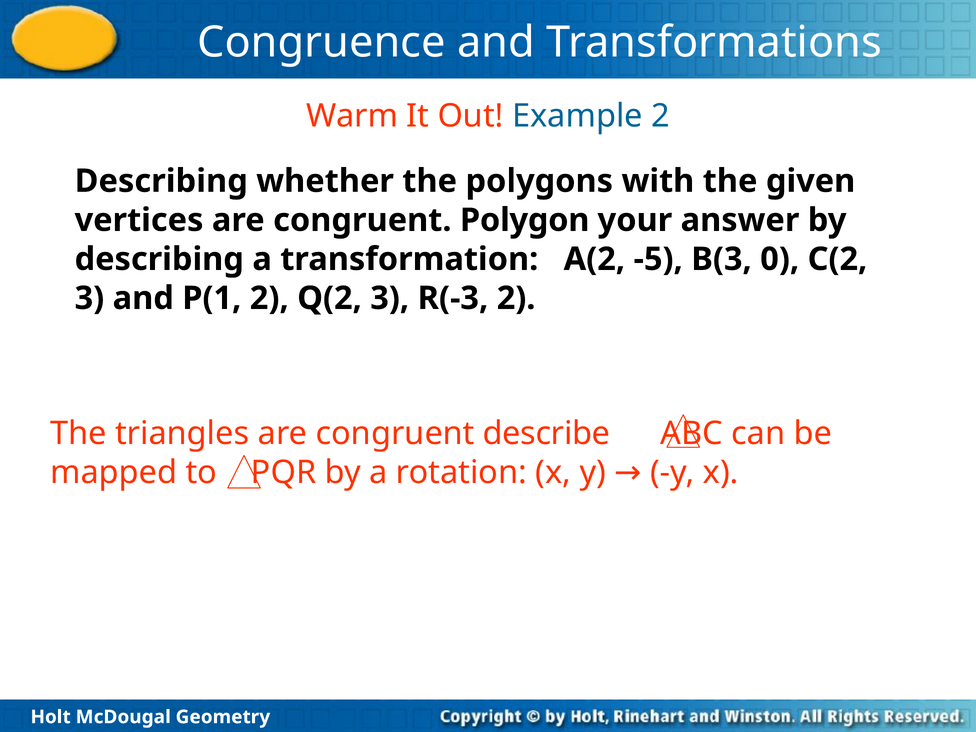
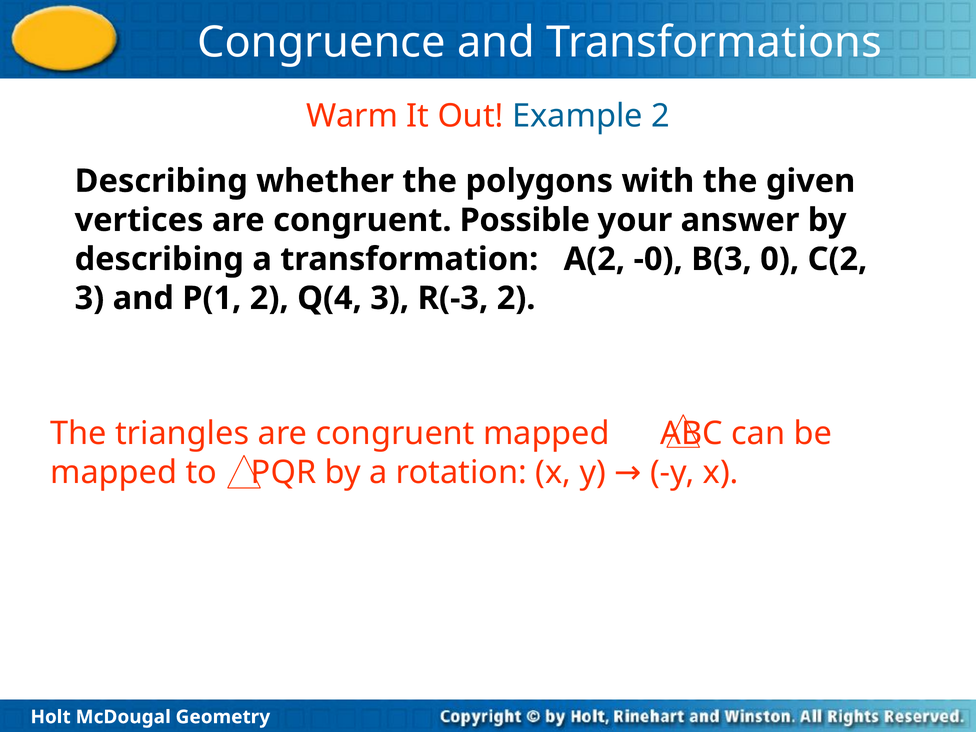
Polygon: Polygon -> Possible
-5: -5 -> -0
Q(2: Q(2 -> Q(4
congruent describe: describe -> mapped
